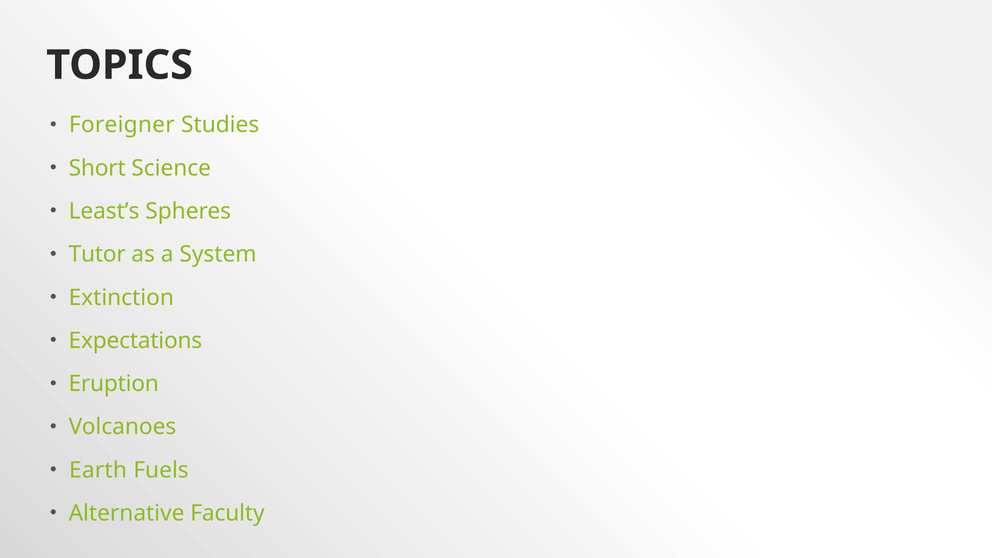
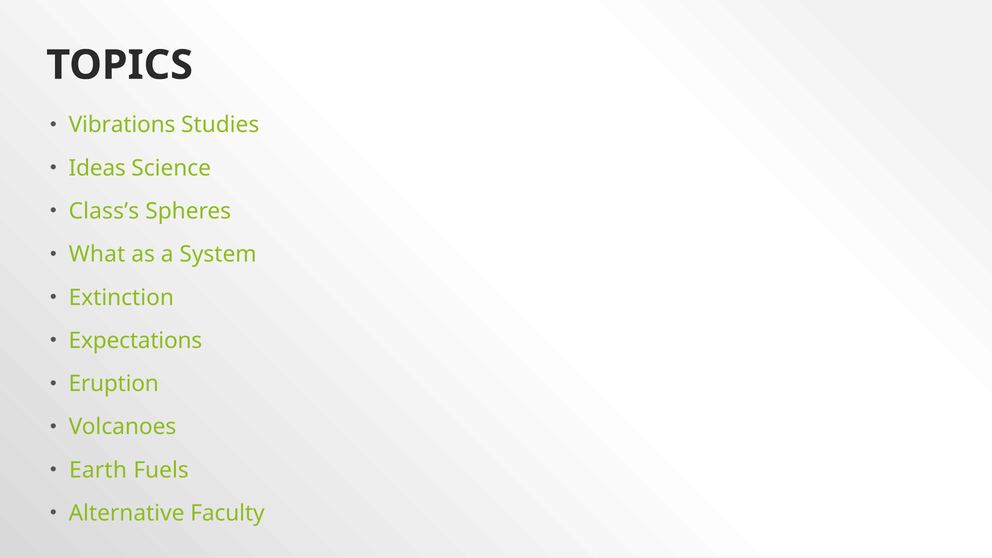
Foreigner: Foreigner -> Vibrations
Short: Short -> Ideas
Least’s: Least’s -> Class’s
Tutor: Tutor -> What
